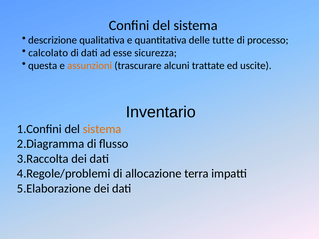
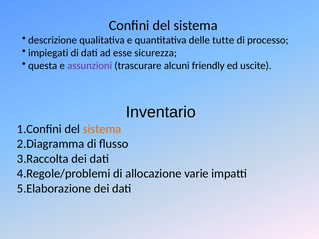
calcolato: calcolato -> impiegati
assunzioni colour: orange -> purple
trattate: trattate -> friendly
terra: terra -> varie
